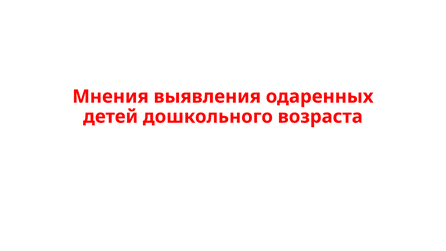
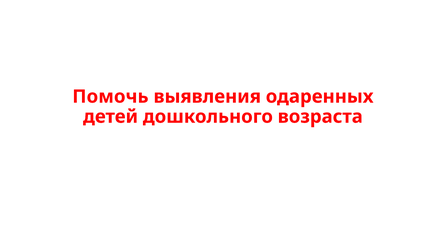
Мнения: Мнения -> Помочь
